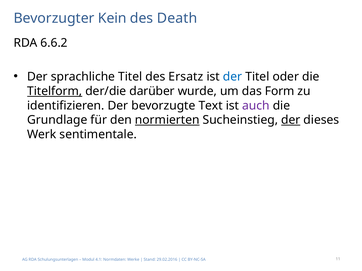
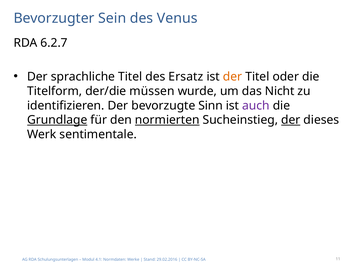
Kein: Kein -> Sein
Death: Death -> Venus
6.6.2: 6.6.2 -> 6.2.7
der at (233, 77) colour: blue -> orange
Titelform underline: present -> none
darüber: darüber -> müssen
Form: Form -> Nicht
Text: Text -> Sinn
Grundlage underline: none -> present
